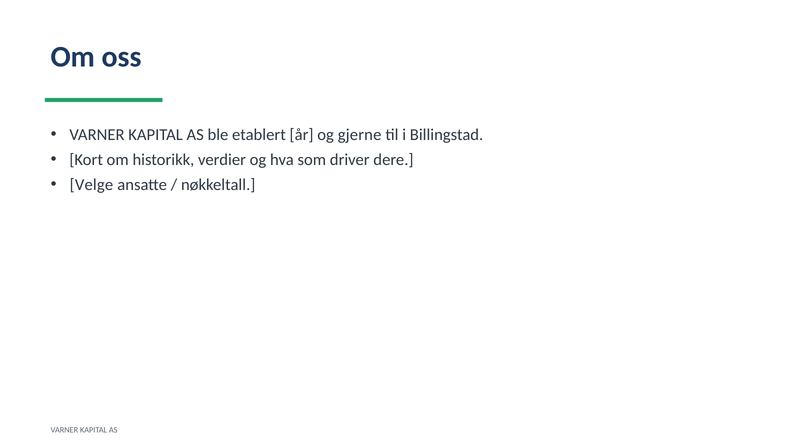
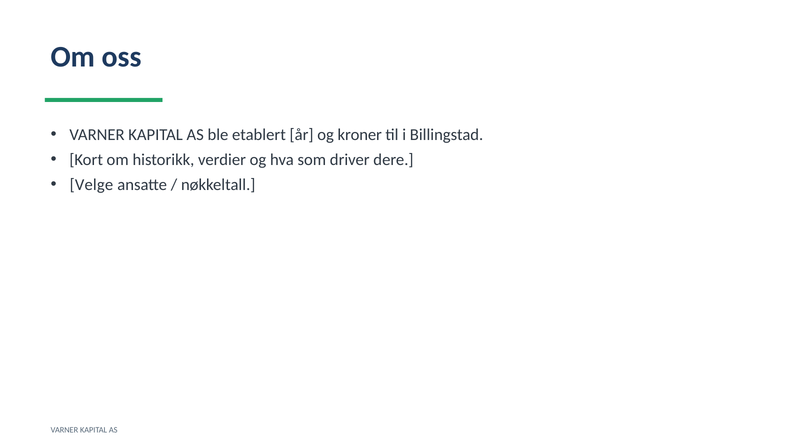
gjerne: gjerne -> kroner
